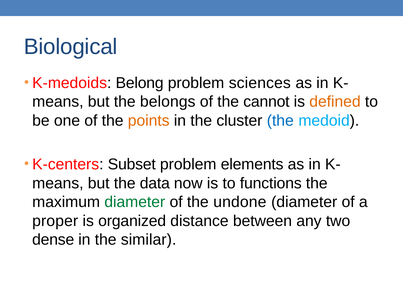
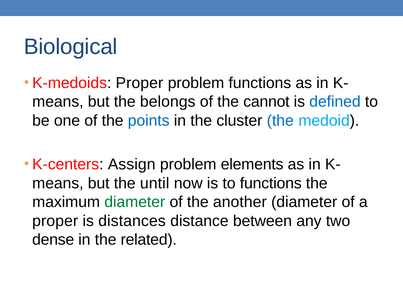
K-medoids Belong: Belong -> Proper
problem sciences: sciences -> functions
defined colour: orange -> blue
points colour: orange -> blue
Subset: Subset -> Assign
data: data -> until
undone: undone -> another
organized: organized -> distances
similar: similar -> related
